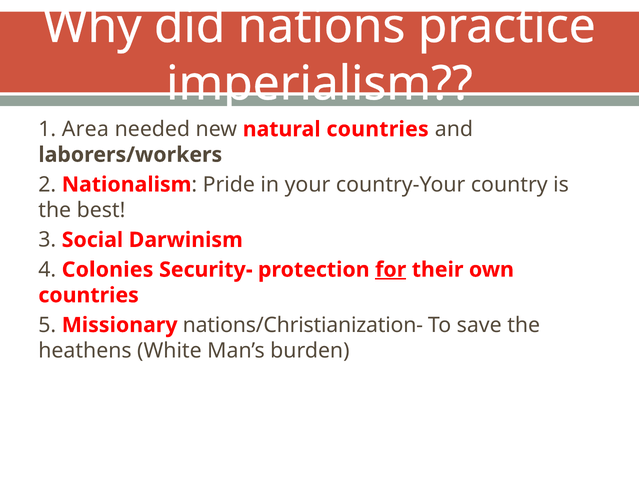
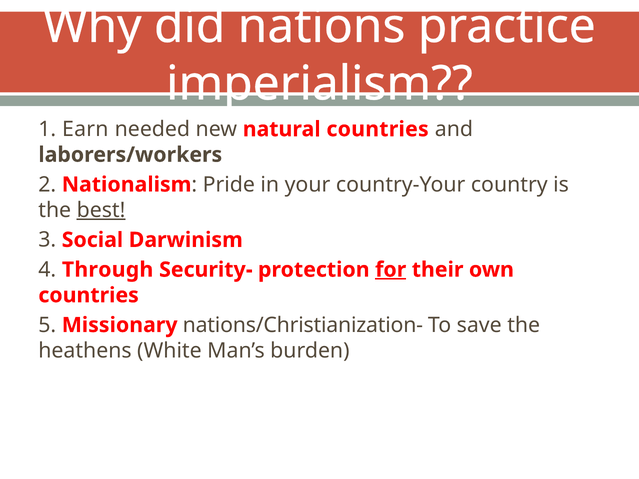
Area: Area -> Earn
best underline: none -> present
Colonies: Colonies -> Through
